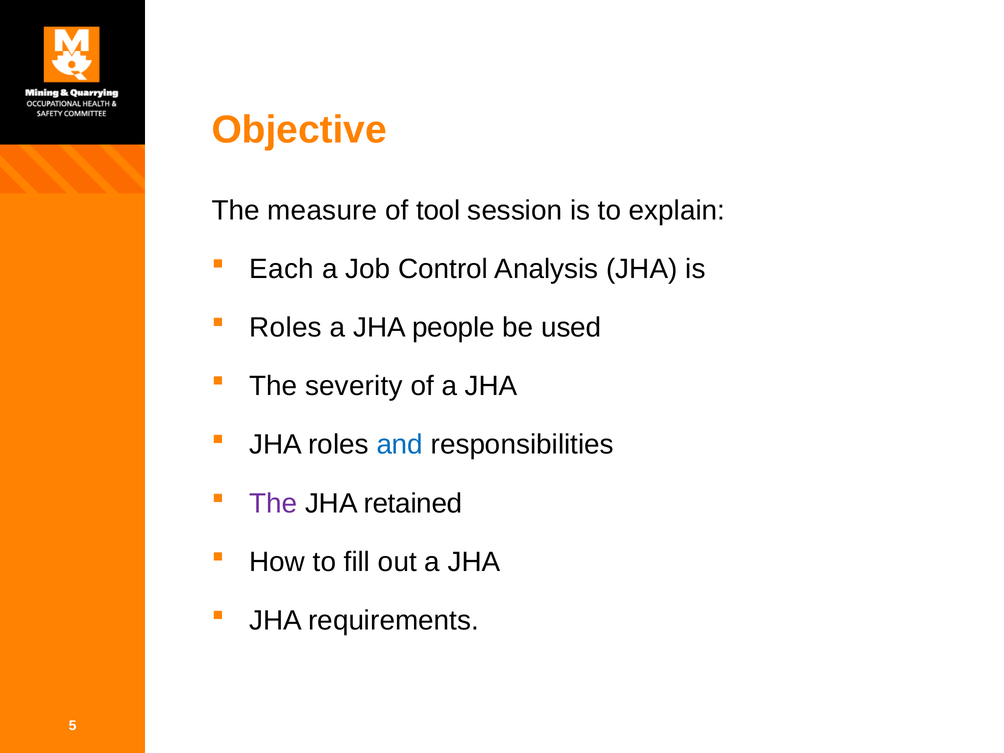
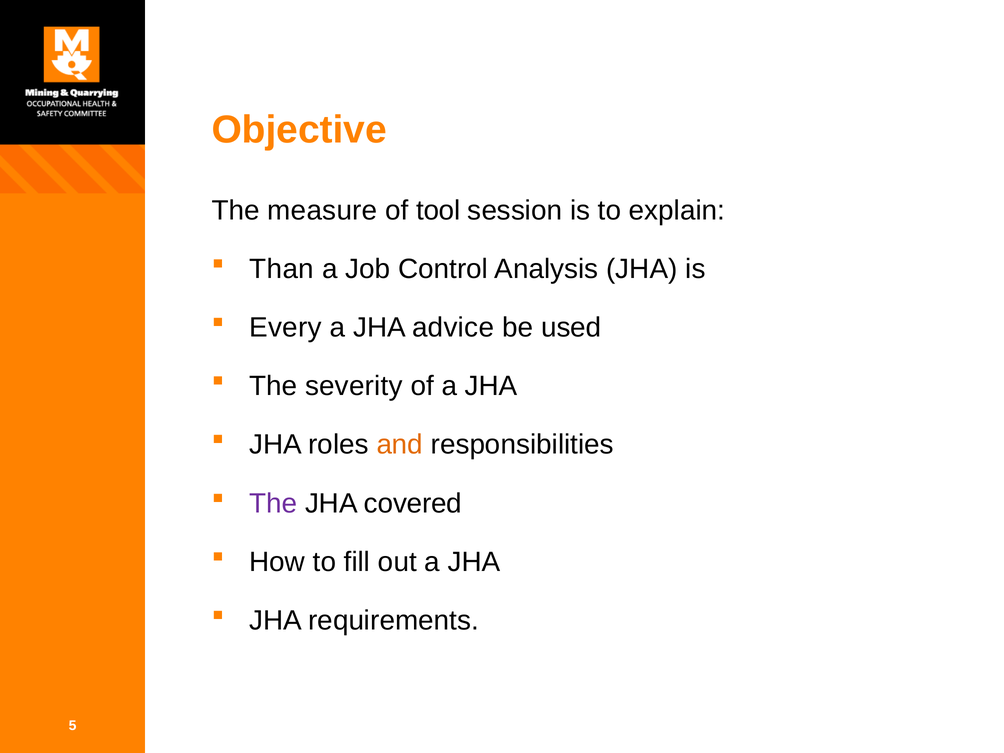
Each: Each -> Than
Roles at (286, 328): Roles -> Every
people: people -> advice
and colour: blue -> orange
retained: retained -> covered
